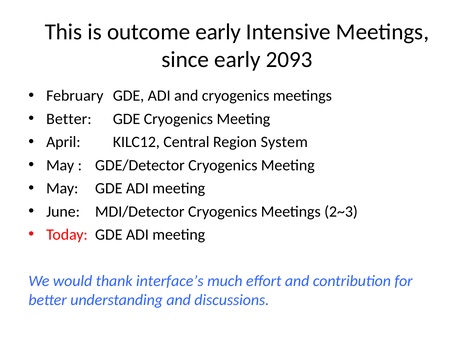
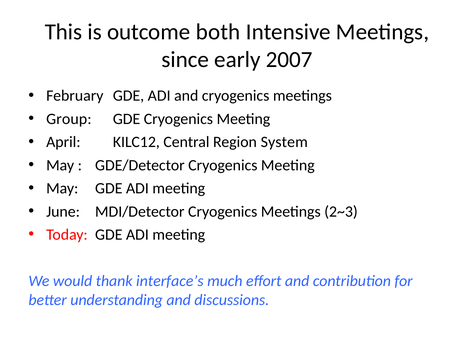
outcome early: early -> both
2093: 2093 -> 2007
Better at (69, 119): Better -> Group
